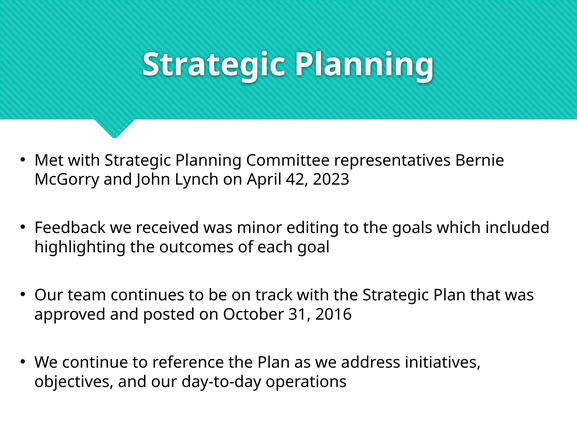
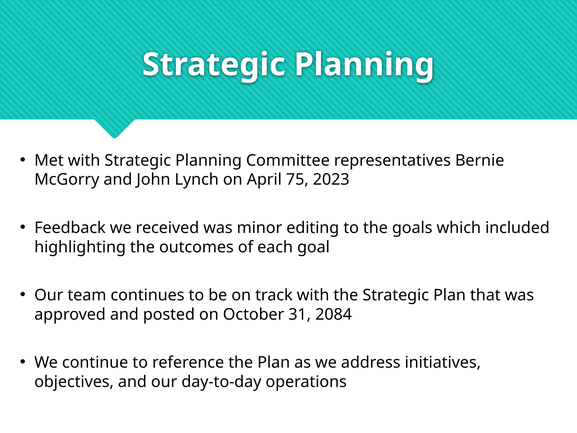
42: 42 -> 75
2016: 2016 -> 2084
